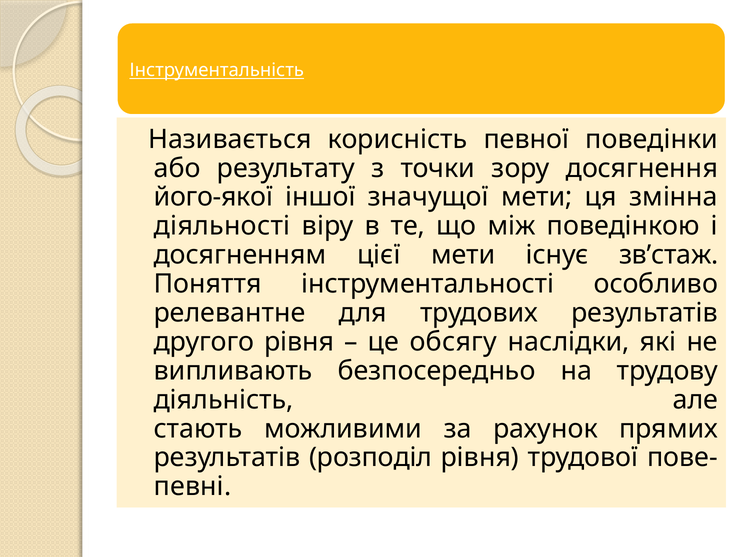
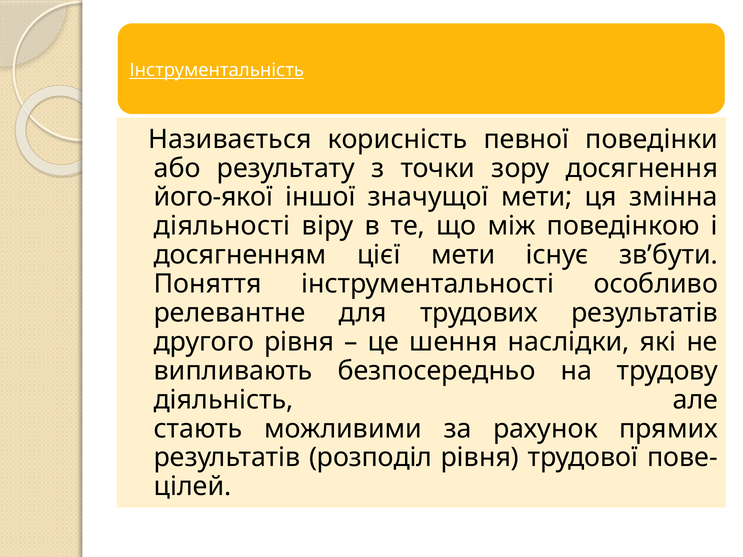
зв’стаж: зв’стаж -> зв’бути
обсягу: обсягу -> шення
певні: певні -> цілей
